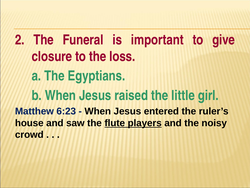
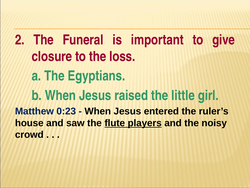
6:23: 6:23 -> 0:23
